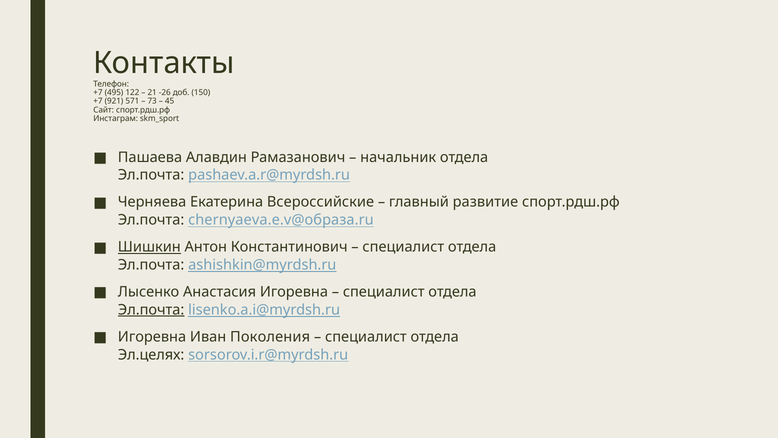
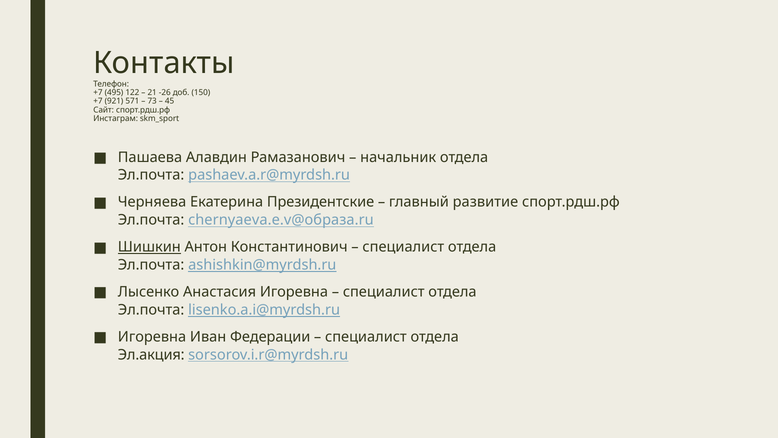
Всероссийские: Всероссийские -> Президентские
Эл.почта at (151, 310) underline: present -> none
Поколения: Поколения -> Федерации
Эл.целях: Эл.целях -> Эл.акция
